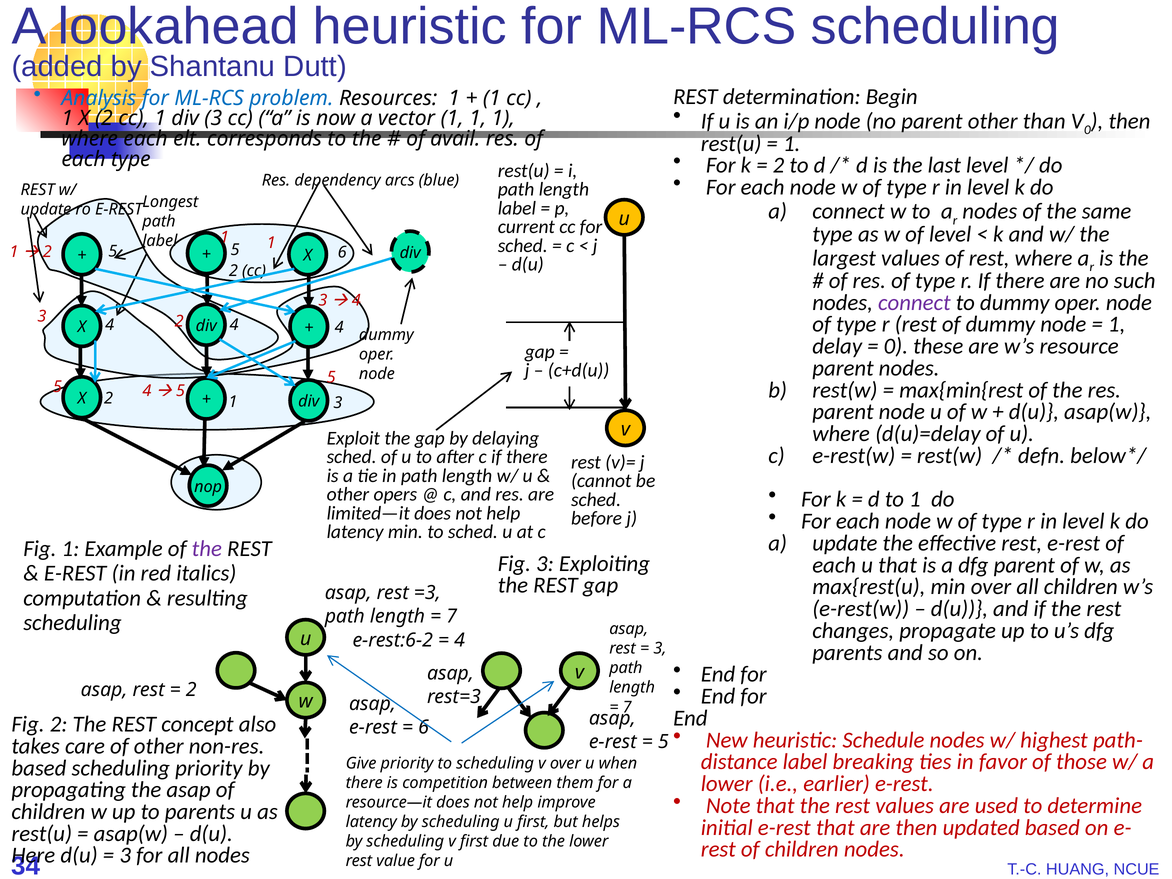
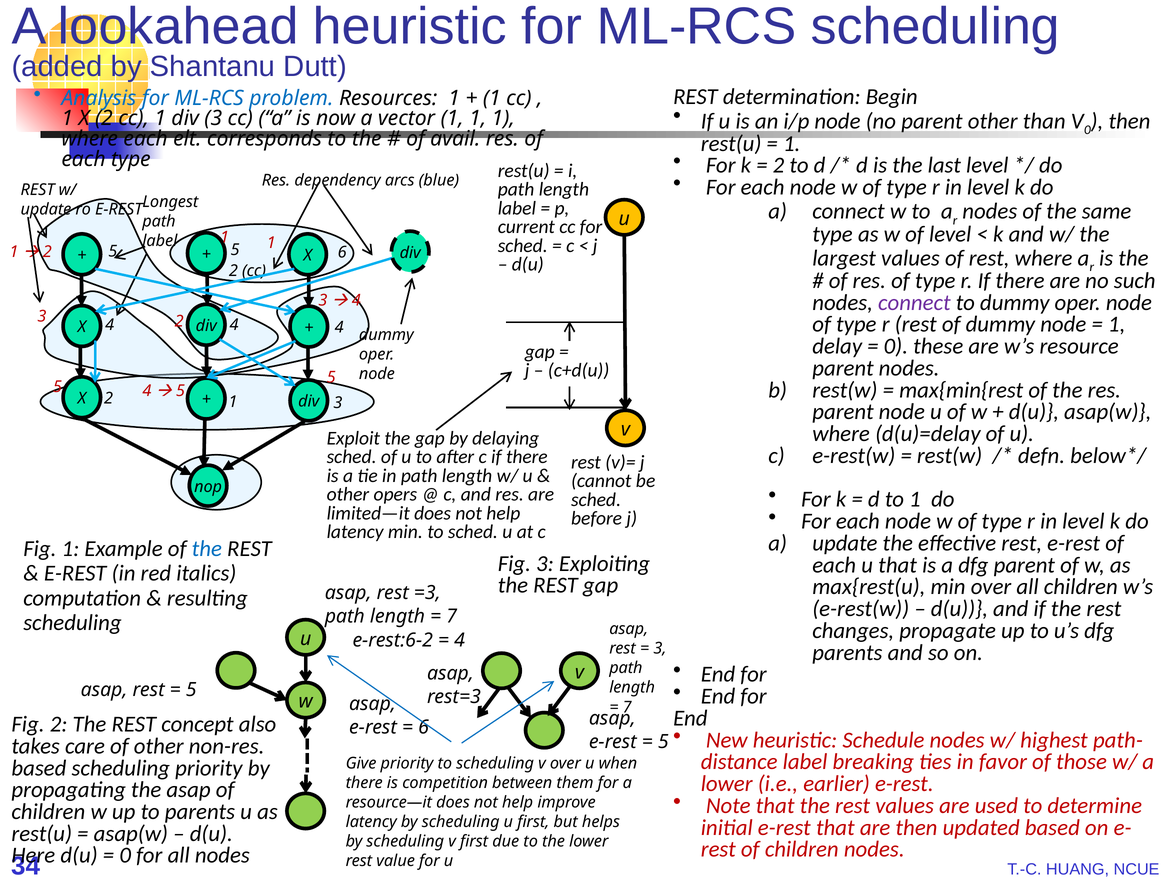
the at (207, 549) colour: purple -> blue
2 at (191, 690): 2 -> 5
3 at (125, 855): 3 -> 0
